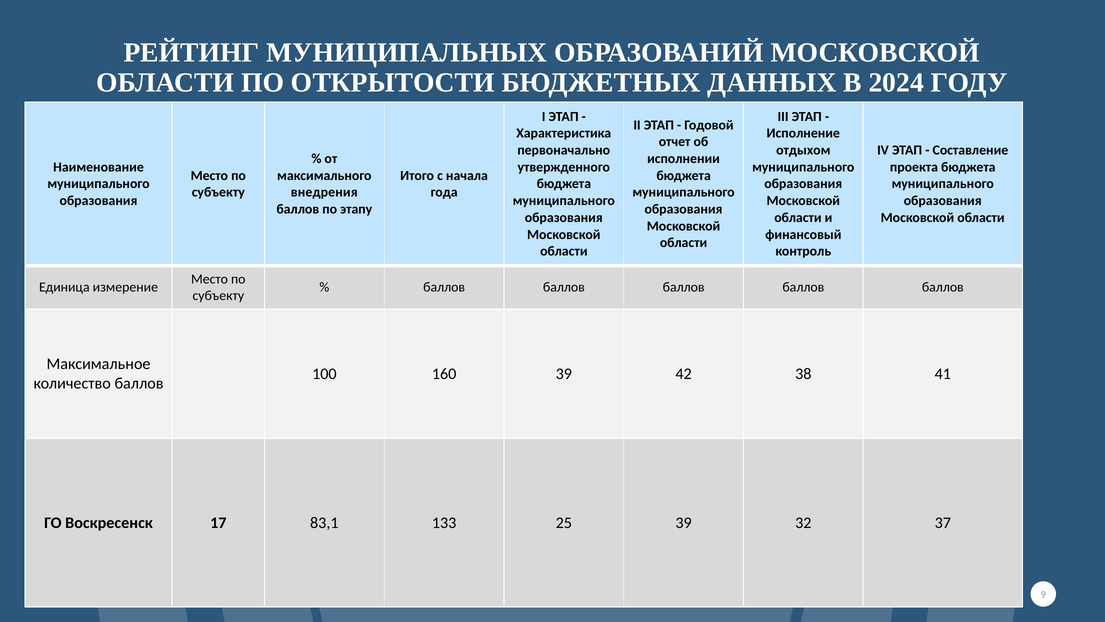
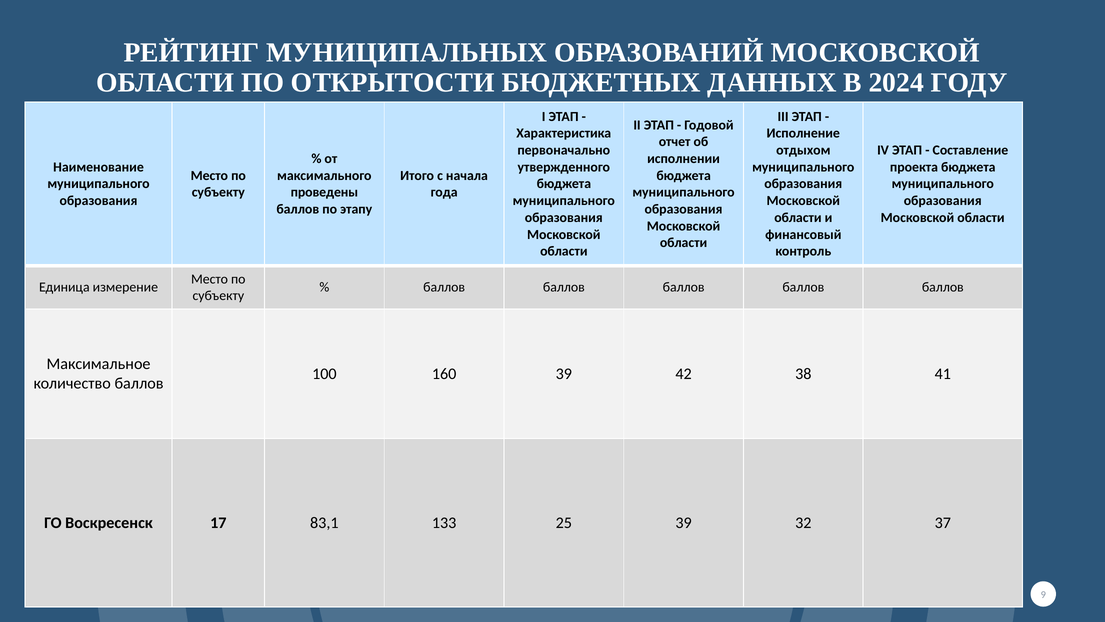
внедрения: внедрения -> проведены
